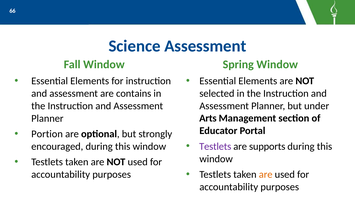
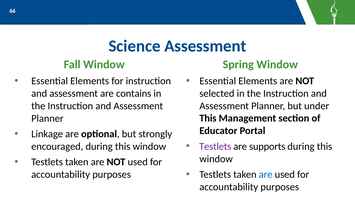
Arts at (208, 118): Arts -> This
Portion: Portion -> Linkage
are at (266, 174) colour: orange -> blue
